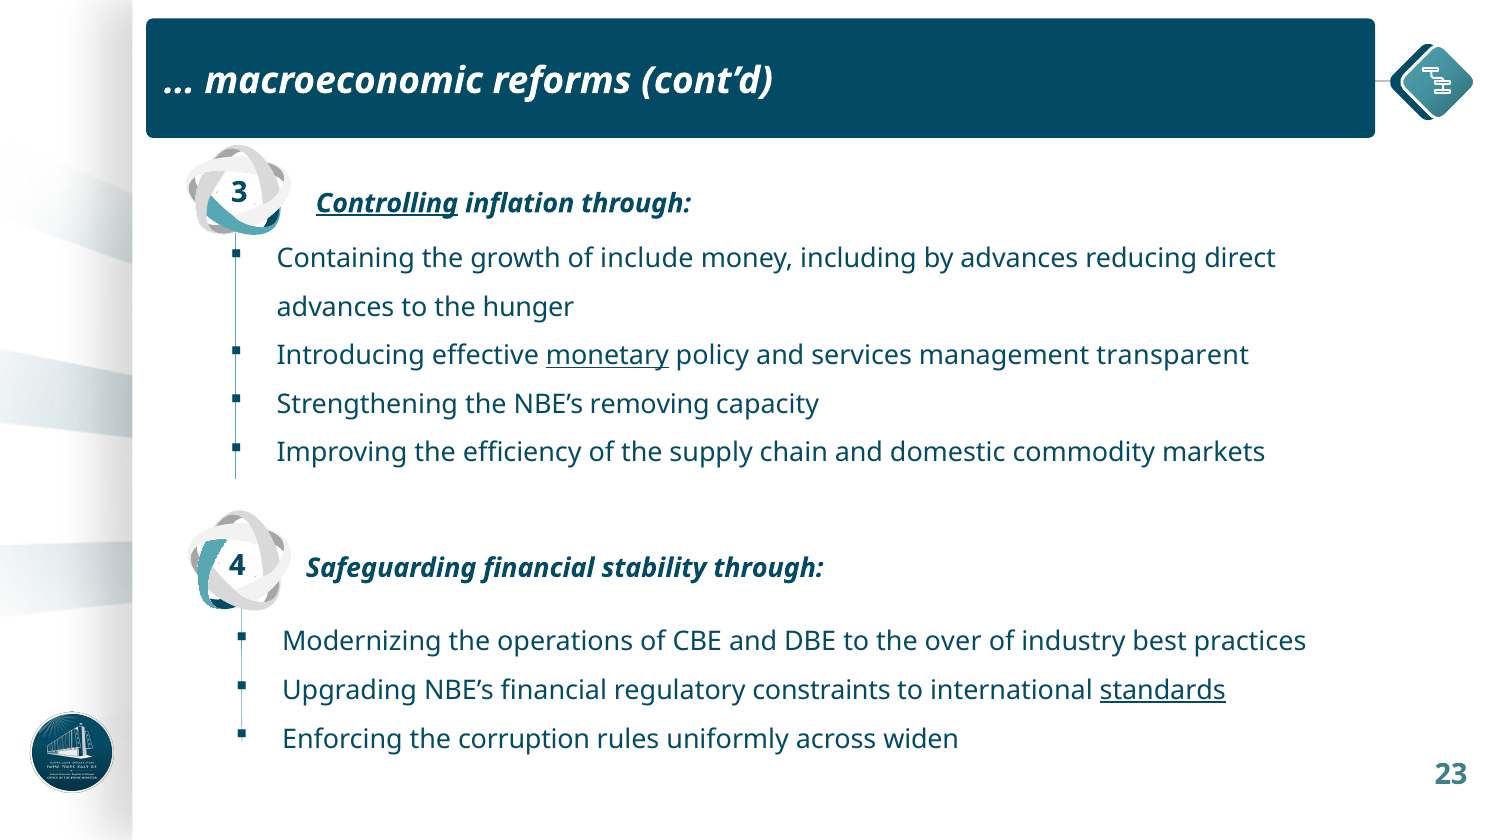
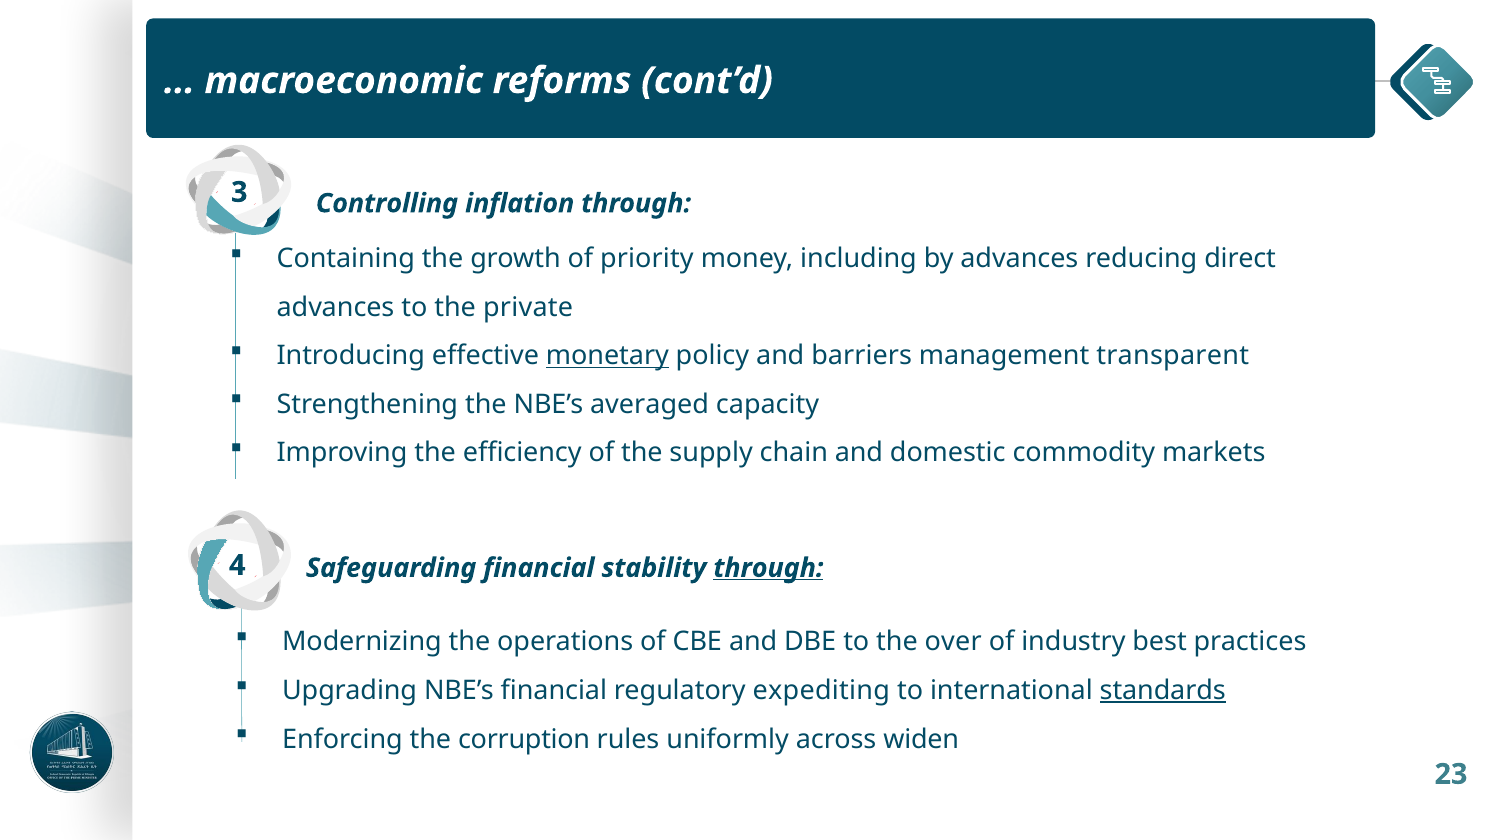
Controlling underline: present -> none
include: include -> priority
hunger: hunger -> private
services: services -> barriers
removing: removing -> averaged
through at (768, 568) underline: none -> present
constraints: constraints -> expediting
